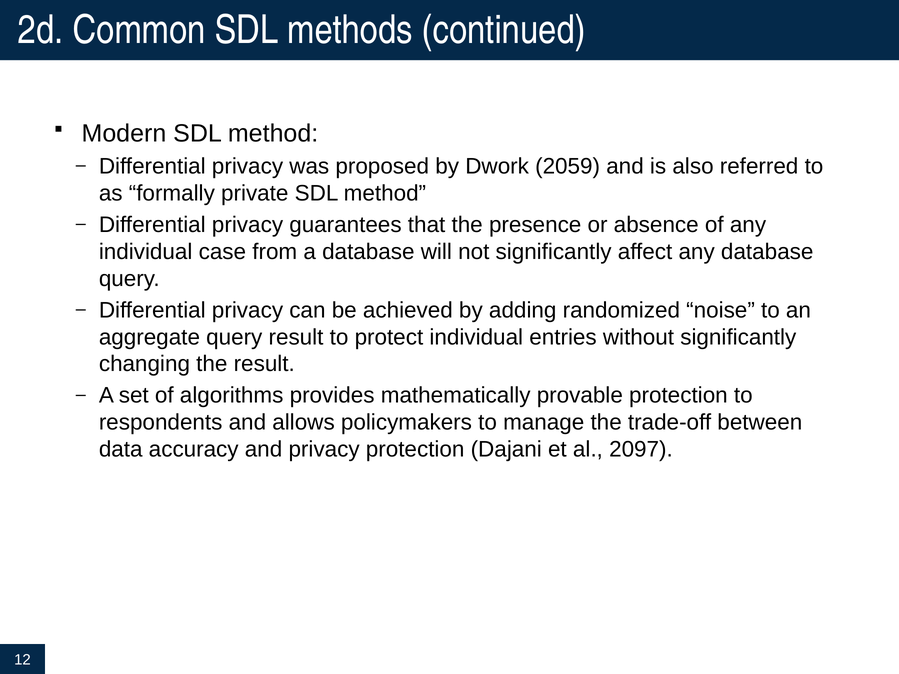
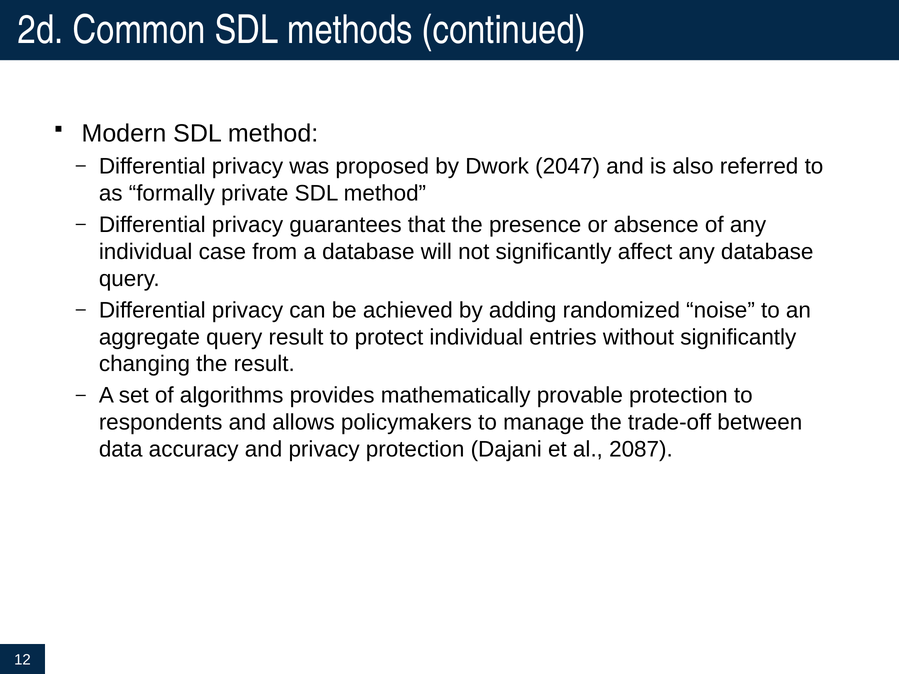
2059: 2059 -> 2047
2097: 2097 -> 2087
